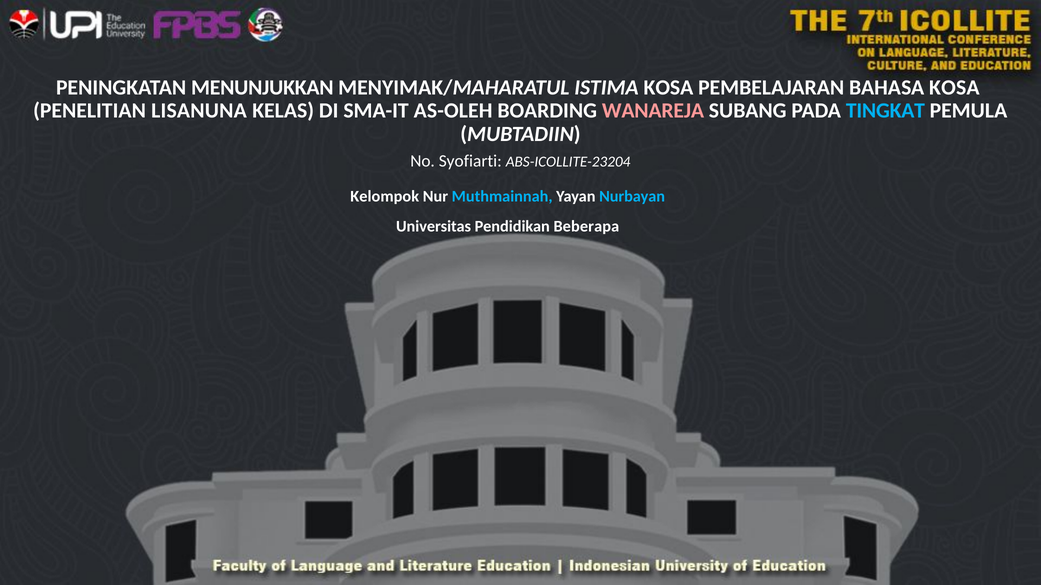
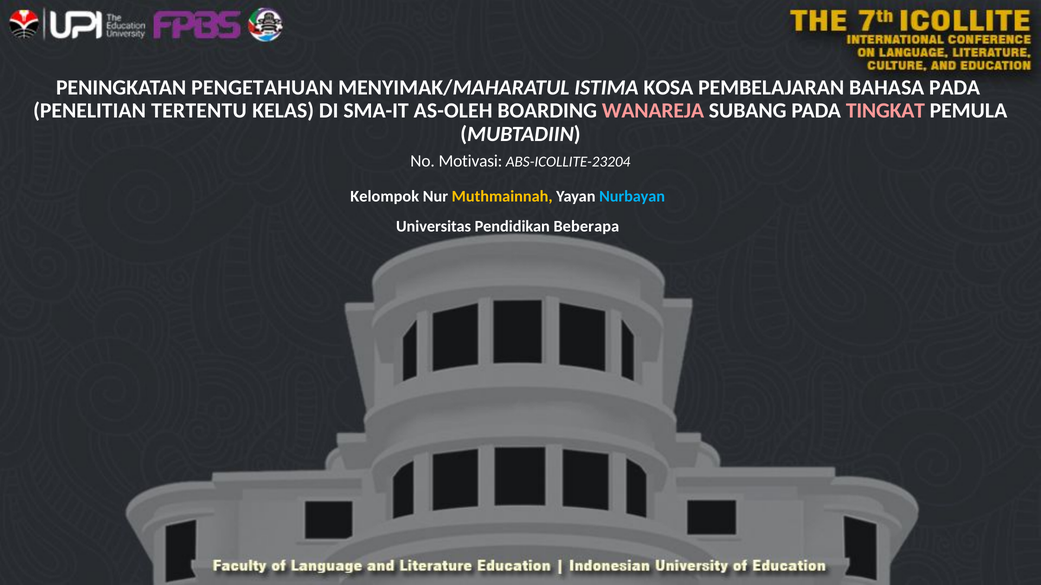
MENUNJUKKAN: MENUNJUKKAN -> PENGETAHUAN
BAHASA KOSA: KOSA -> PADA
LISANUNA: LISANUNA -> TERTENTU
TINGKAT colour: light blue -> pink
Syofiarti: Syofiarti -> Motivasi
Muthmainnah colour: light blue -> yellow
